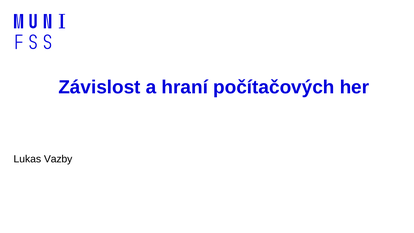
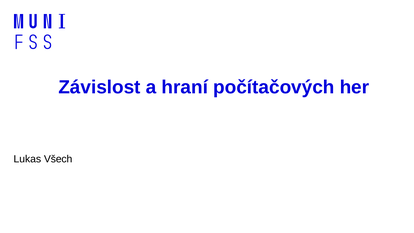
Vazby: Vazby -> Všech
